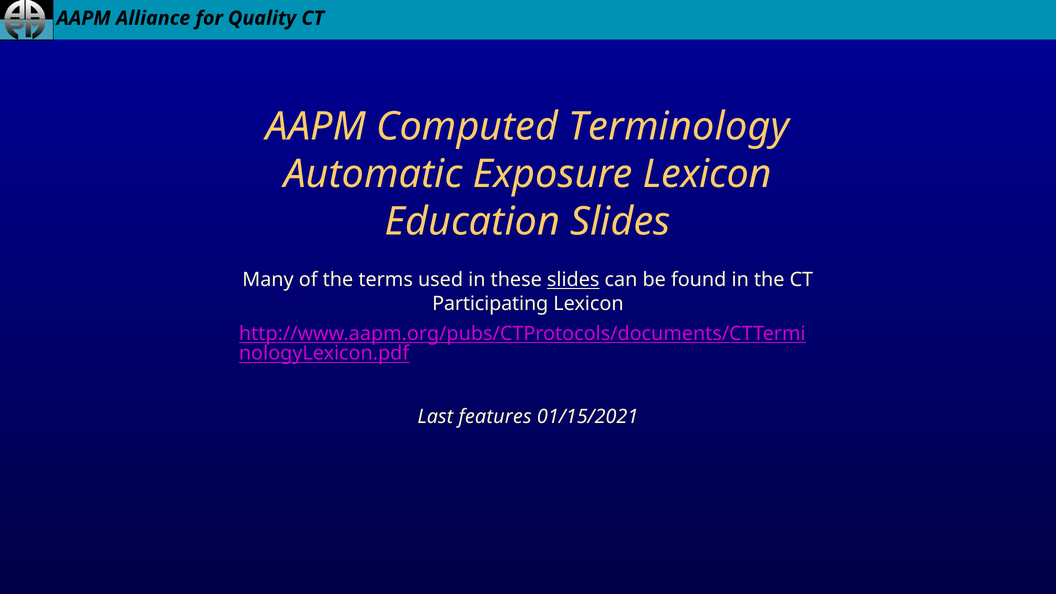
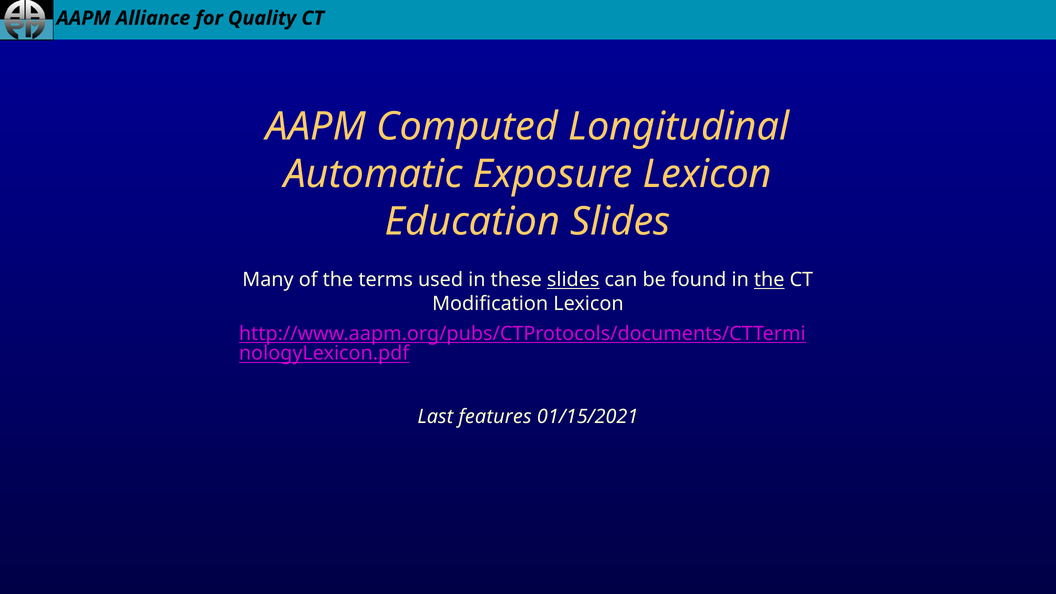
Terminology: Terminology -> Longitudinal
the at (769, 280) underline: none -> present
Participating: Participating -> Modification
